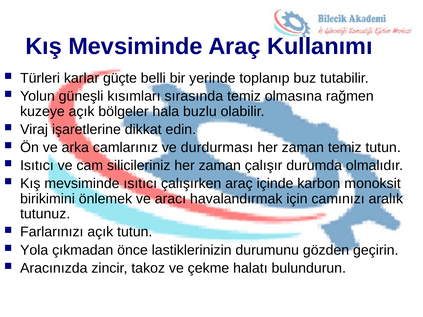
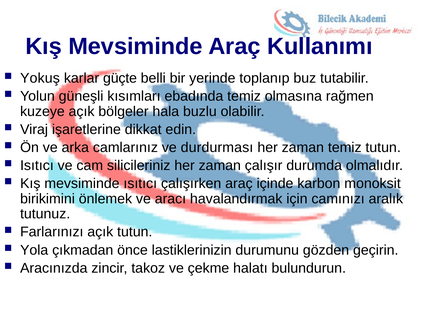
Türleri: Türleri -> Yokuş
sırasında: sırasında -> ebadında
